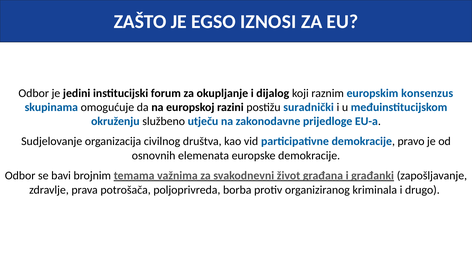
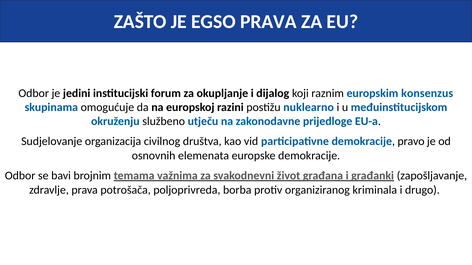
EGSO IZNOSI: IZNOSI -> PRAVA
suradnički: suradnički -> nuklearno
